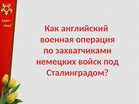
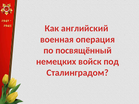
захватчиками: захватчиками -> посвящённый
